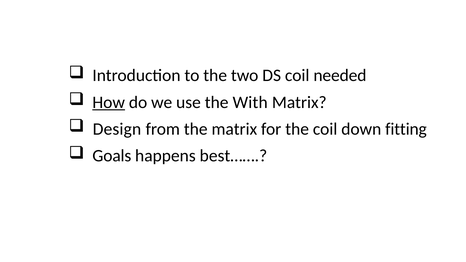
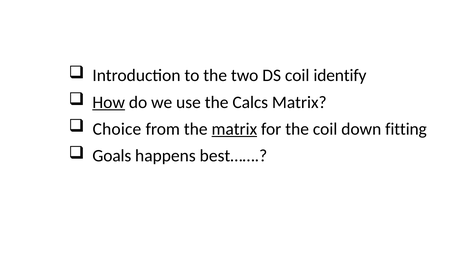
needed: needed -> identify
With: With -> Calcs
Design: Design -> Choice
matrix at (234, 129) underline: none -> present
